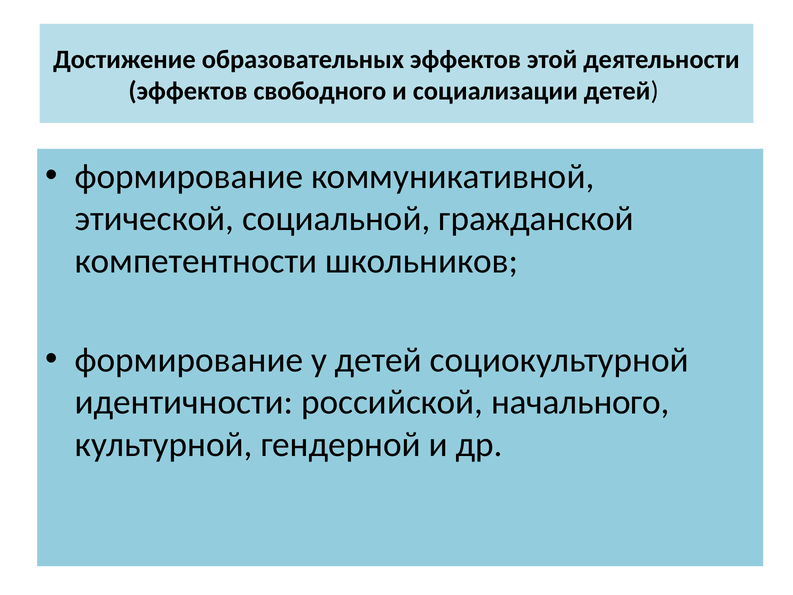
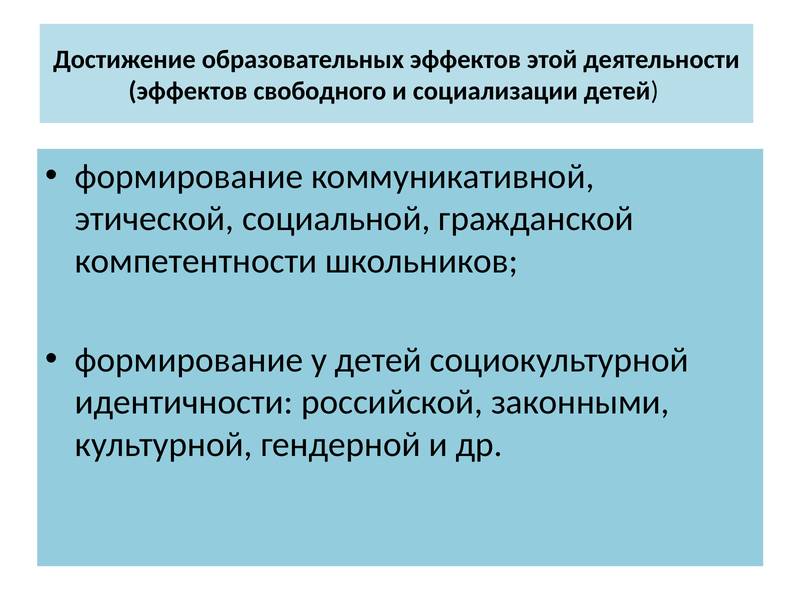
начального: начального -> законными
